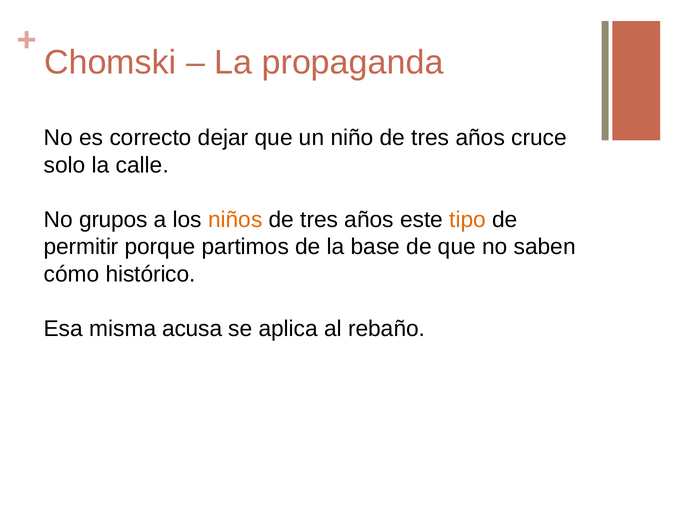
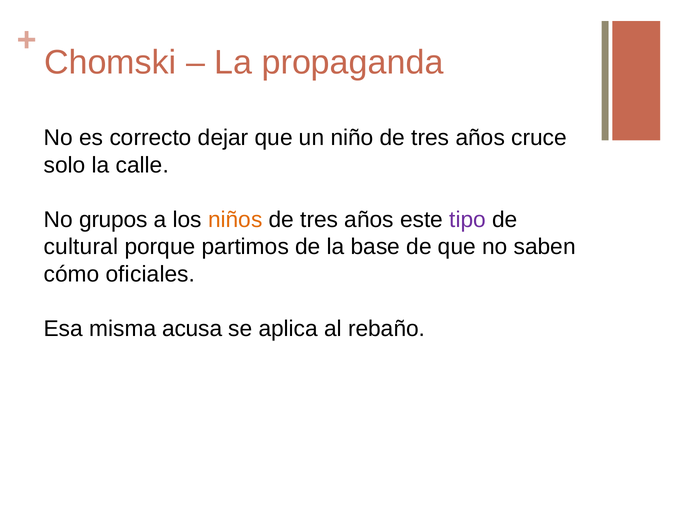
tipo colour: orange -> purple
permitir: permitir -> cultural
histórico: histórico -> oficiales
